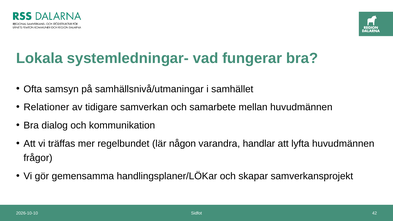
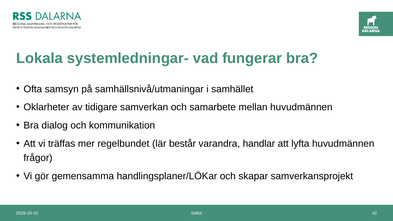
Relationer: Relationer -> Oklarheter
någon: någon -> består
